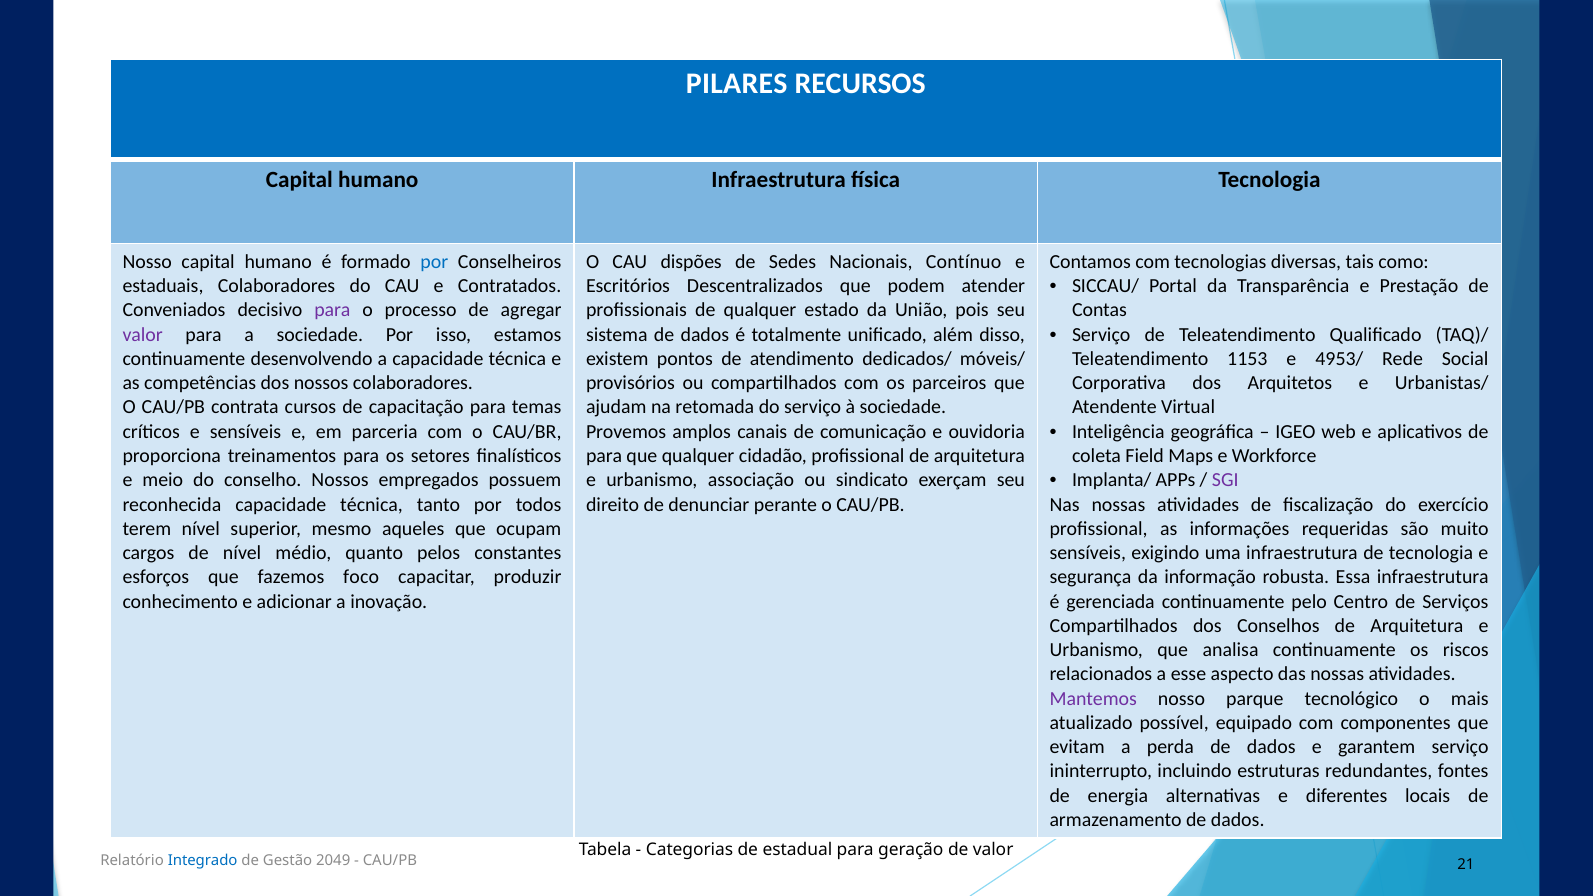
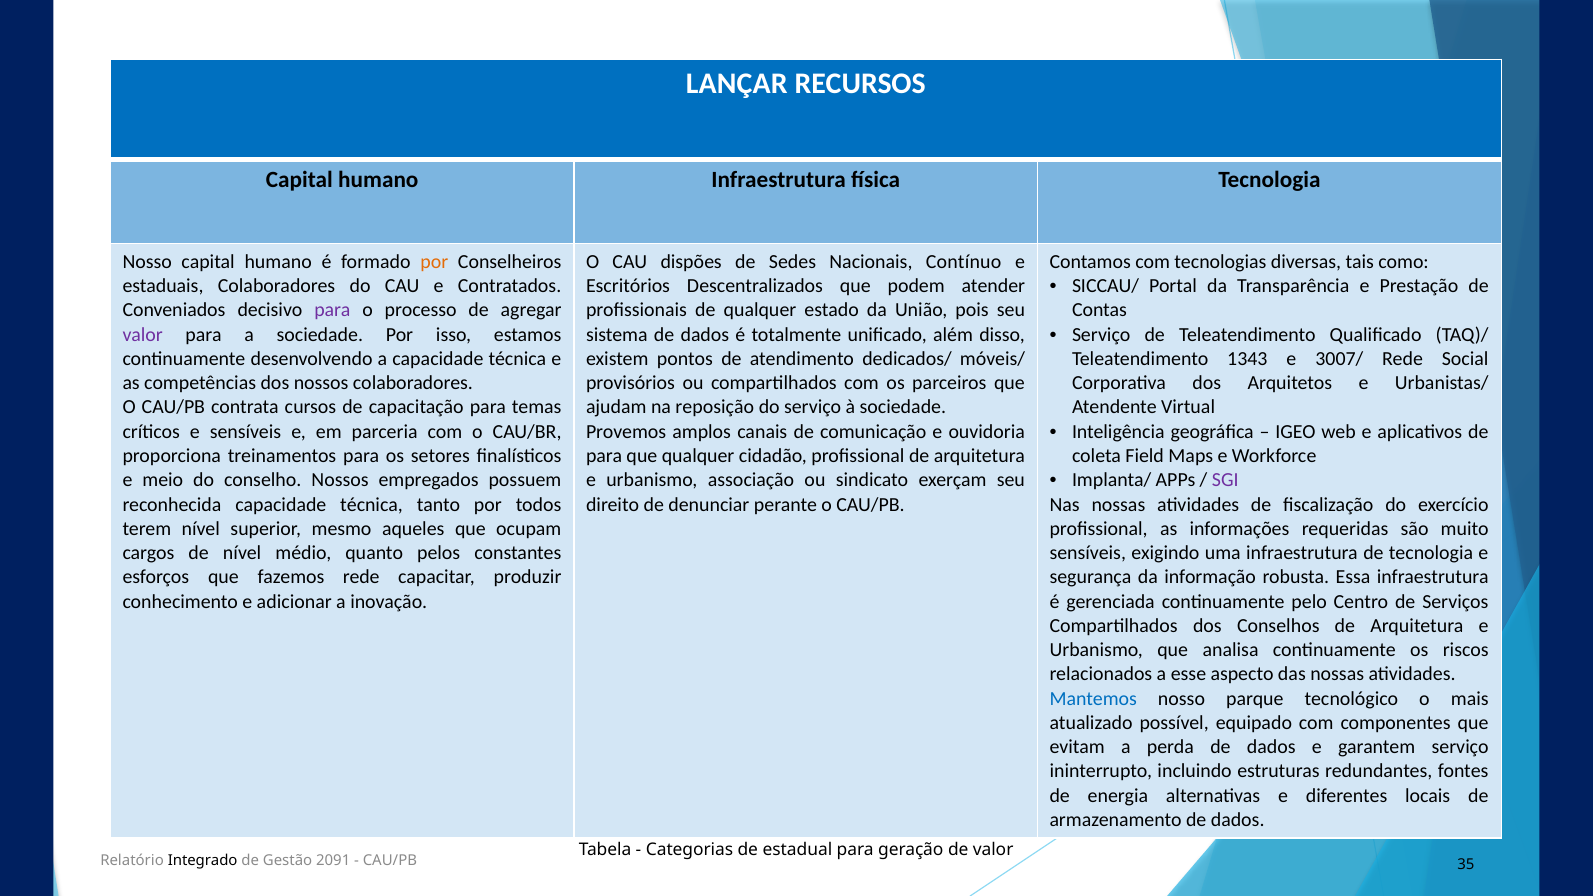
PILARES: PILARES -> LANÇAR
por at (434, 262) colour: blue -> orange
1153: 1153 -> 1343
4953/: 4953/ -> 3007/
retomada: retomada -> reposição
fazemos foco: foco -> rede
Mantemos colour: purple -> blue
Integrado colour: blue -> black
2049: 2049 -> 2091
21: 21 -> 35
